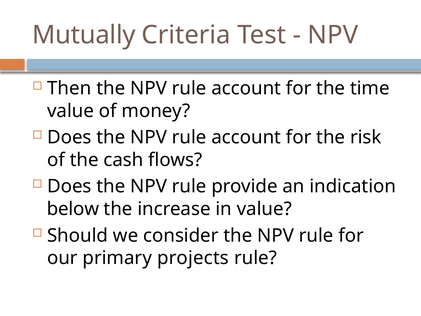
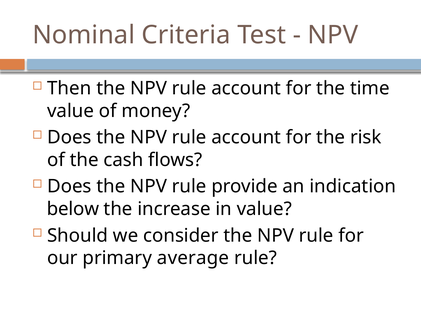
Mutually: Mutually -> Nominal
projects: projects -> average
